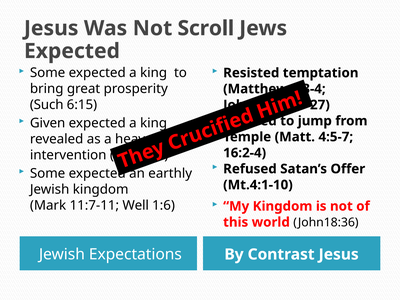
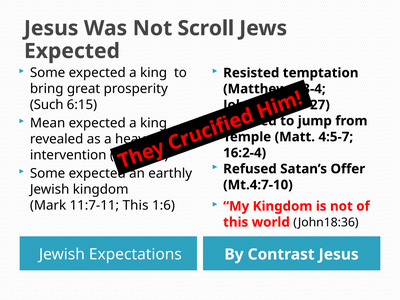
Given: Given -> Mean
Mt.4:1-10: Mt.4:1-10 -> Mt.4:7-10
11:7-11 Well: Well -> This
